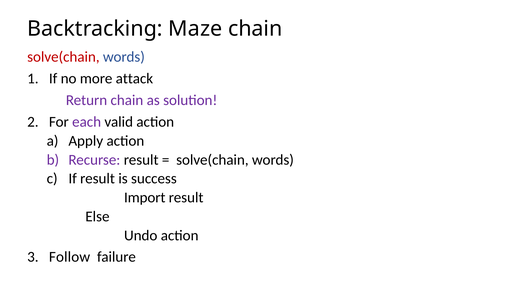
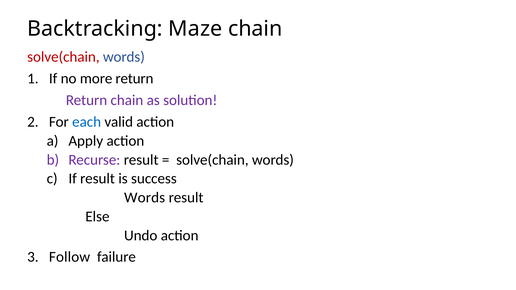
more attack: attack -> return
each colour: purple -> blue
Import at (145, 198): Import -> Words
